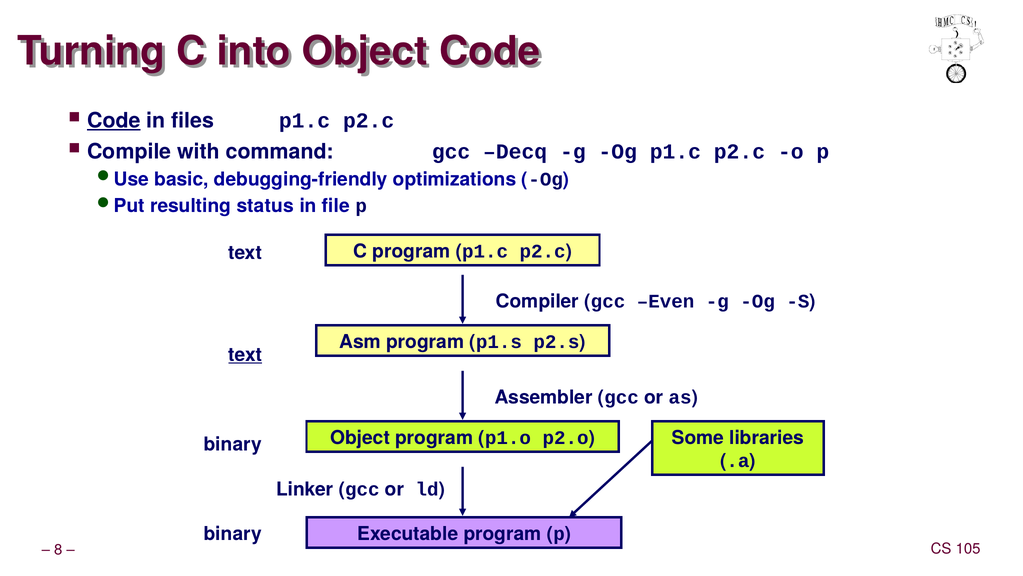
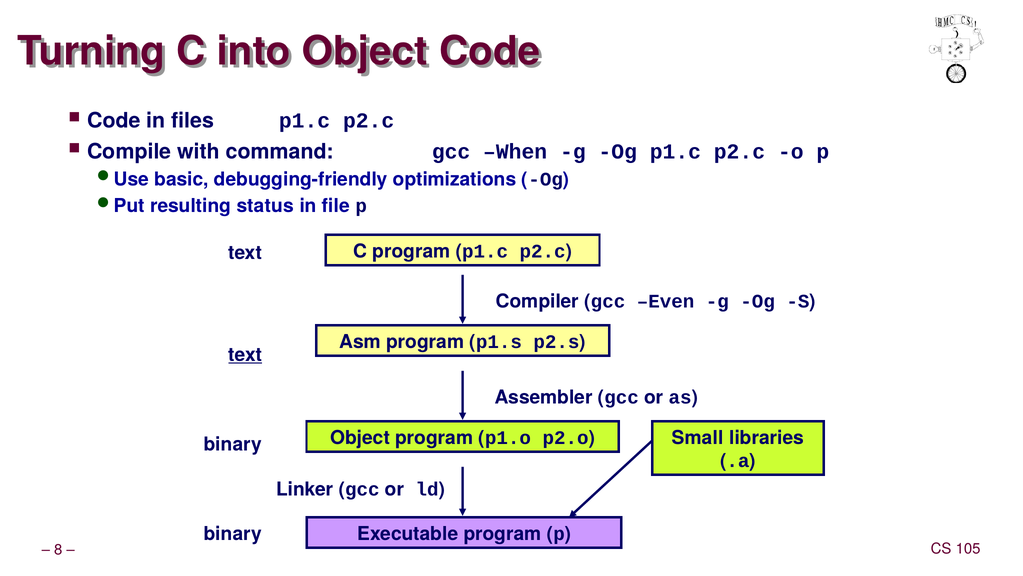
Code at (114, 120) underline: present -> none
Decq: Decq -> When
Some: Some -> Small
